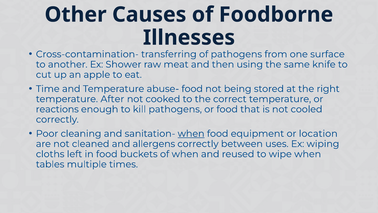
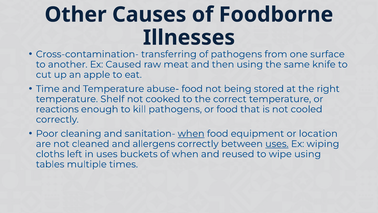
Shower: Shower -> Caused
After: After -> Shelf
uses at (277, 144) underline: none -> present
in food: food -> uses
wipe when: when -> using
